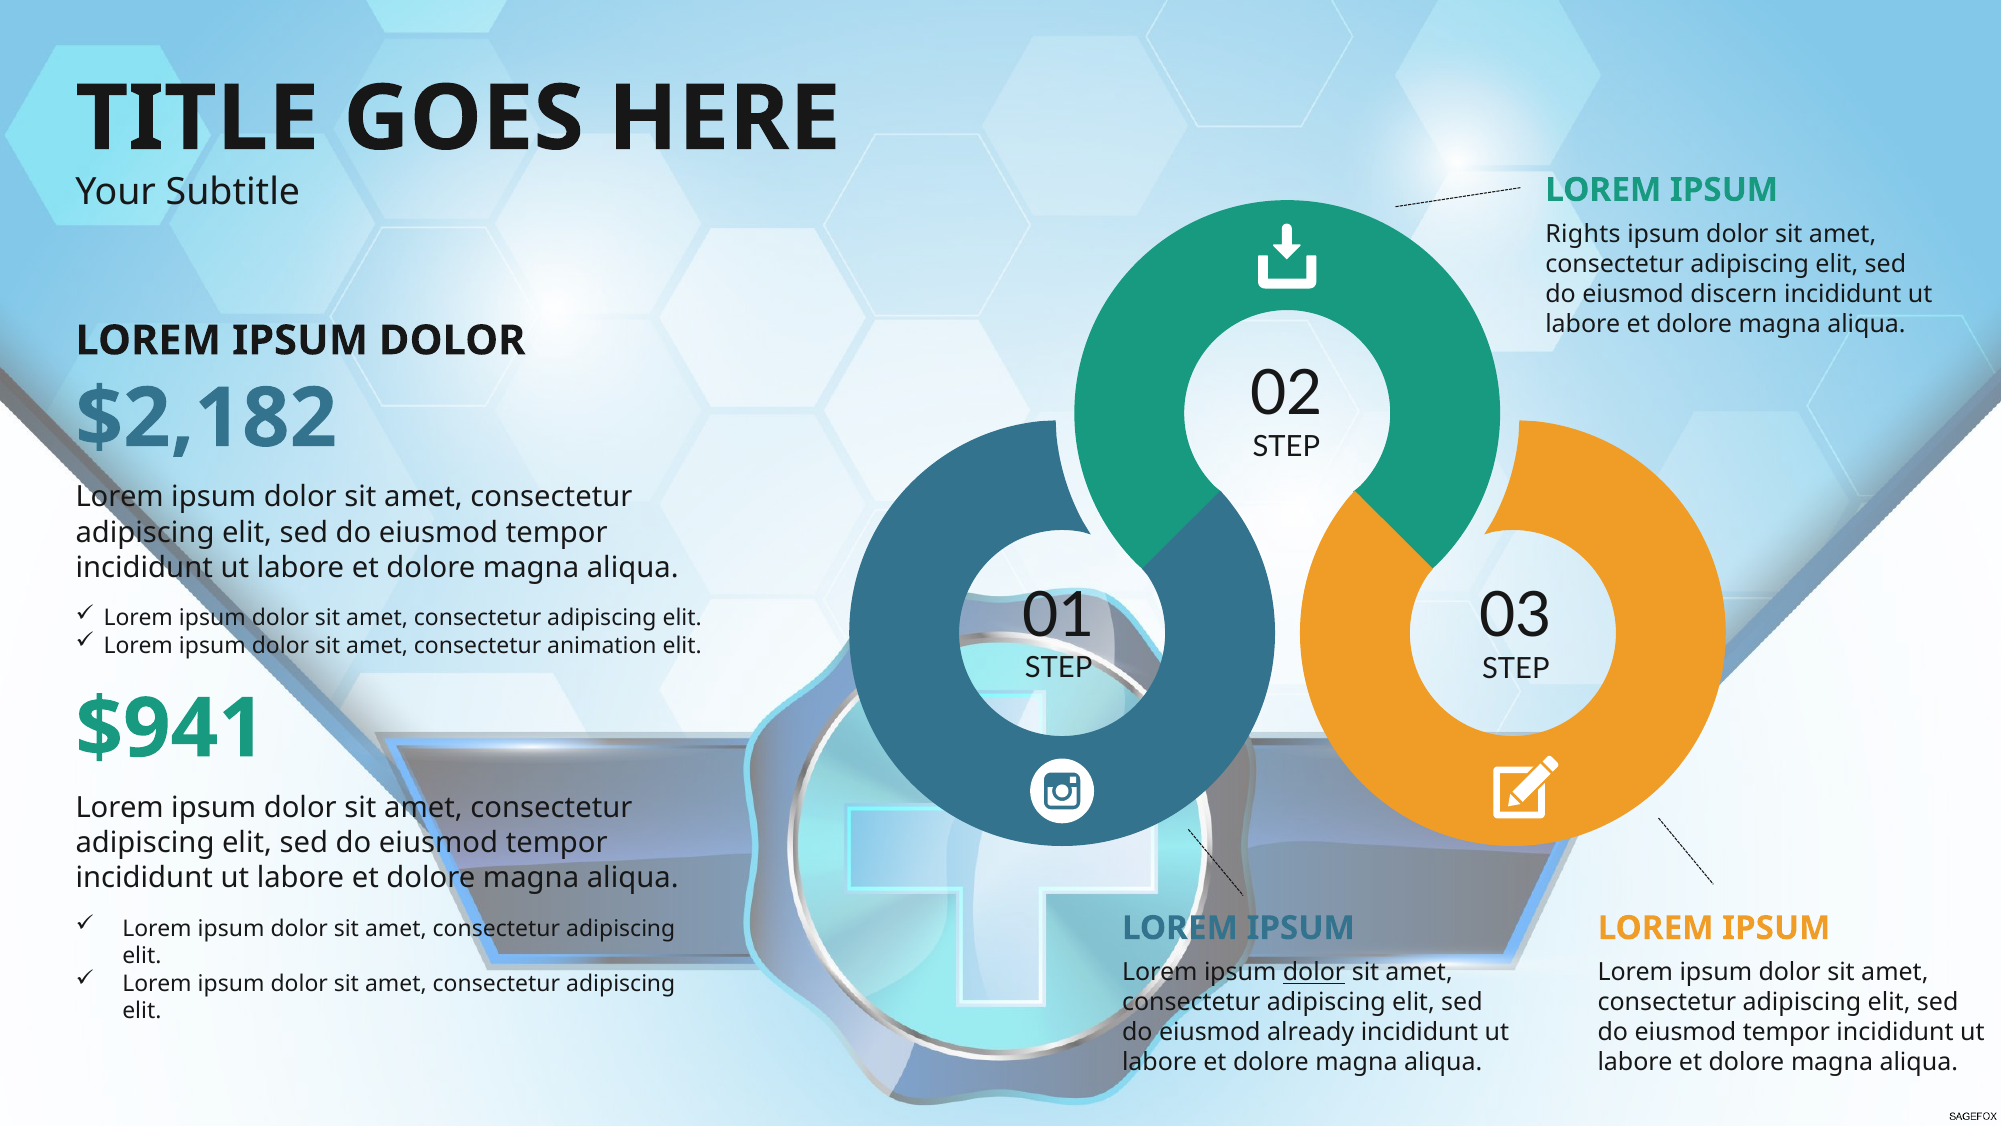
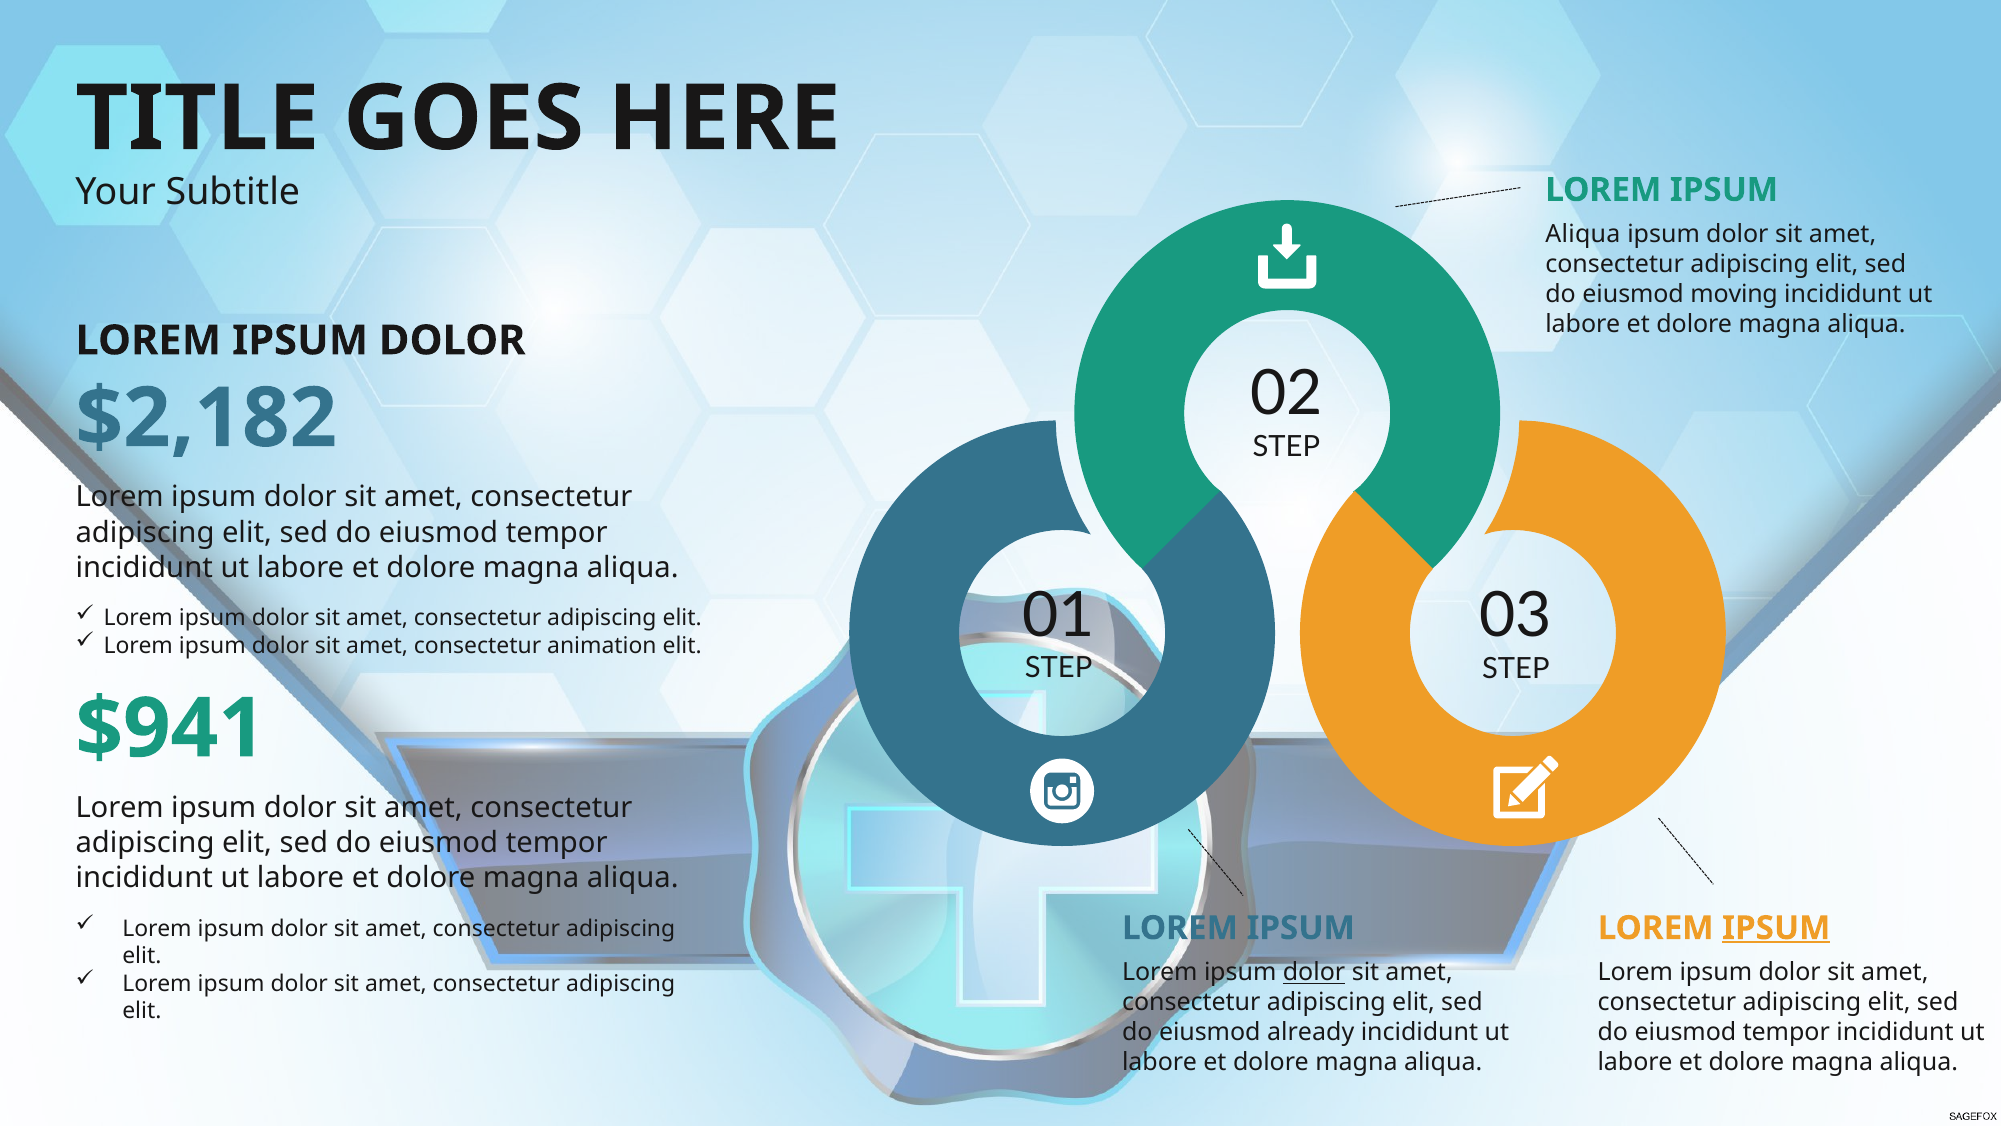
Rights at (1583, 234): Rights -> Aliqua
discern: discern -> moving
IPSUM at (1776, 928) underline: none -> present
